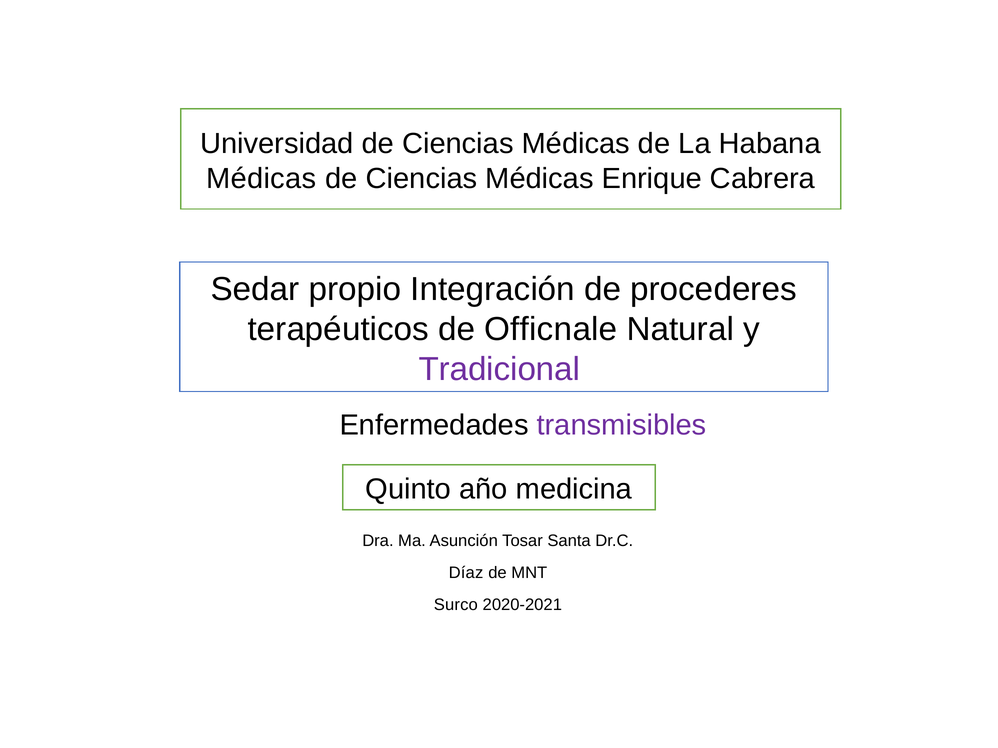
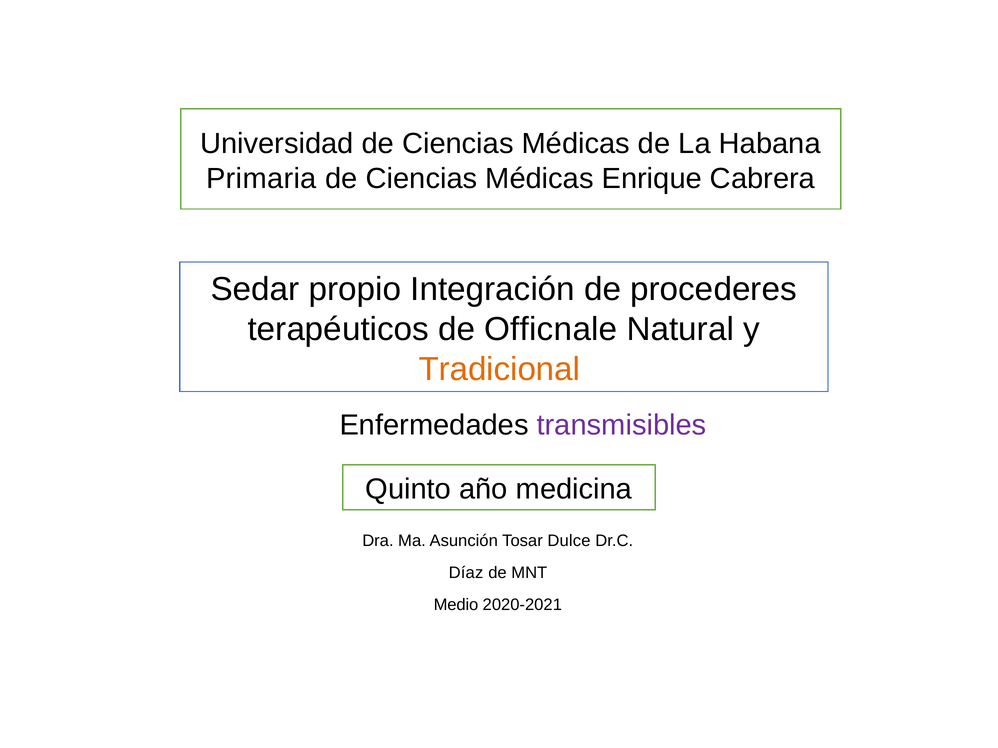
Médicas at (261, 179): Médicas -> Primaria
Tradicional colour: purple -> orange
Santa: Santa -> Dulce
Surco: Surco -> Medio
